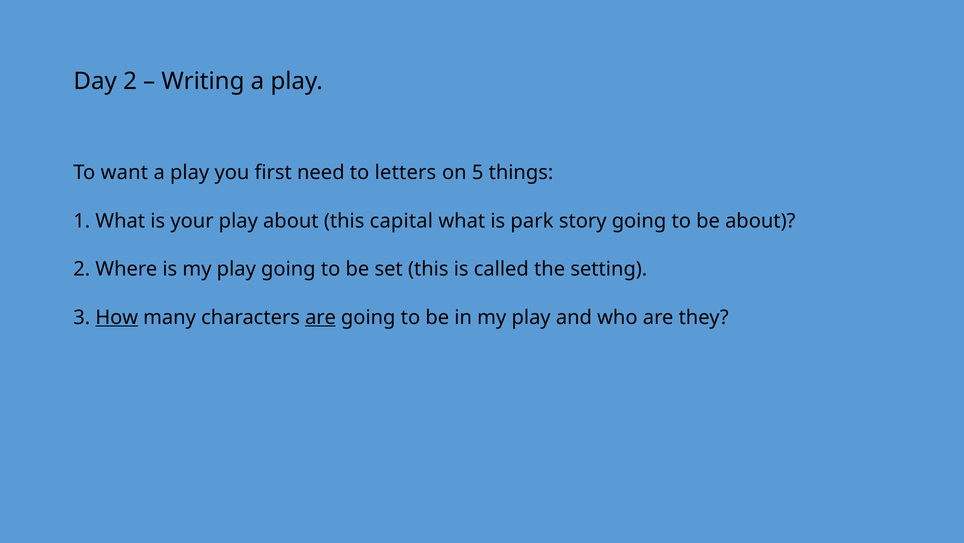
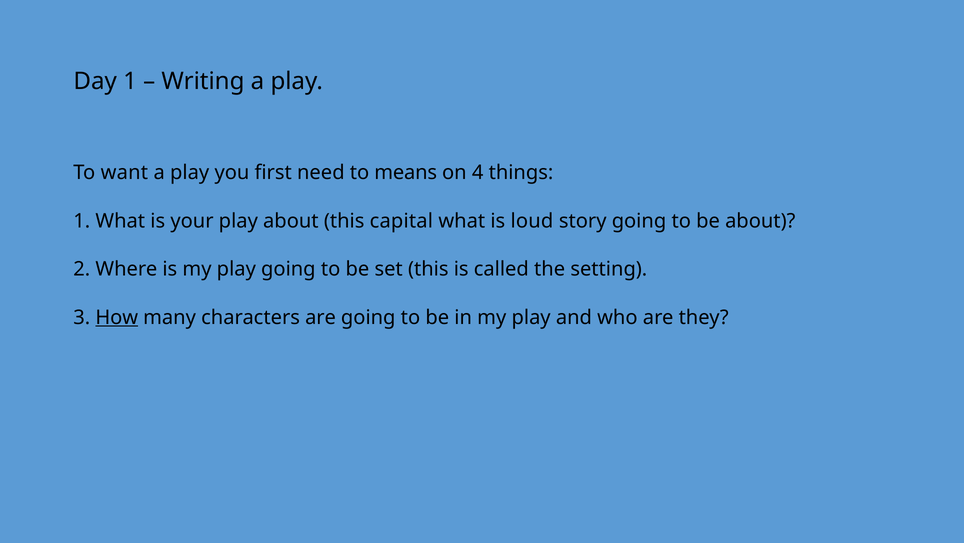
Day 2: 2 -> 1
letters: letters -> means
5: 5 -> 4
park: park -> loud
are at (321, 317) underline: present -> none
